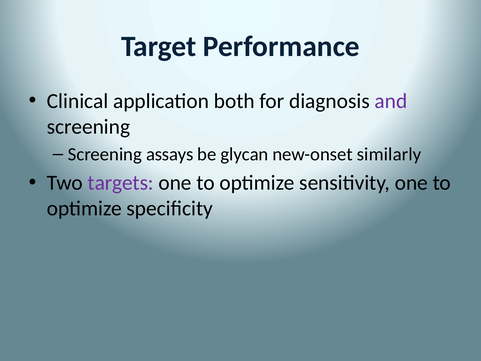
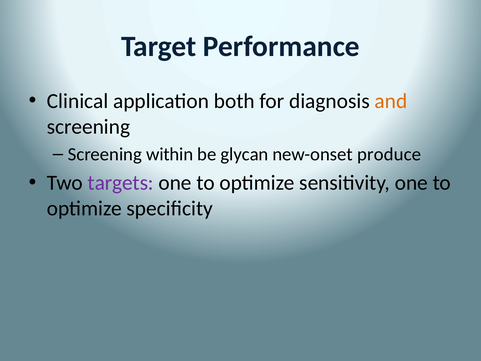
and colour: purple -> orange
assays: assays -> within
similarly: similarly -> produce
